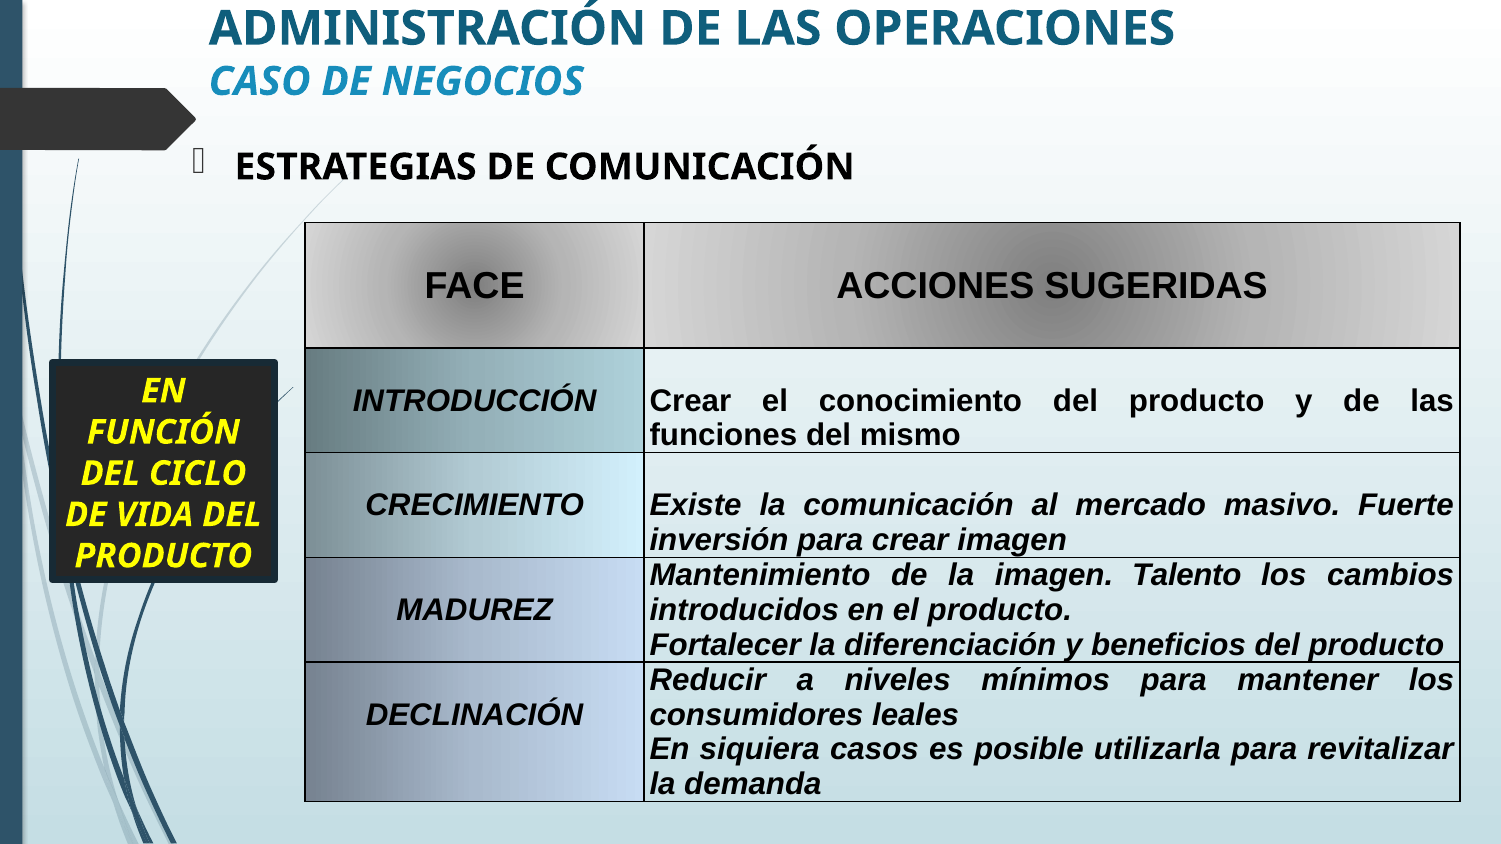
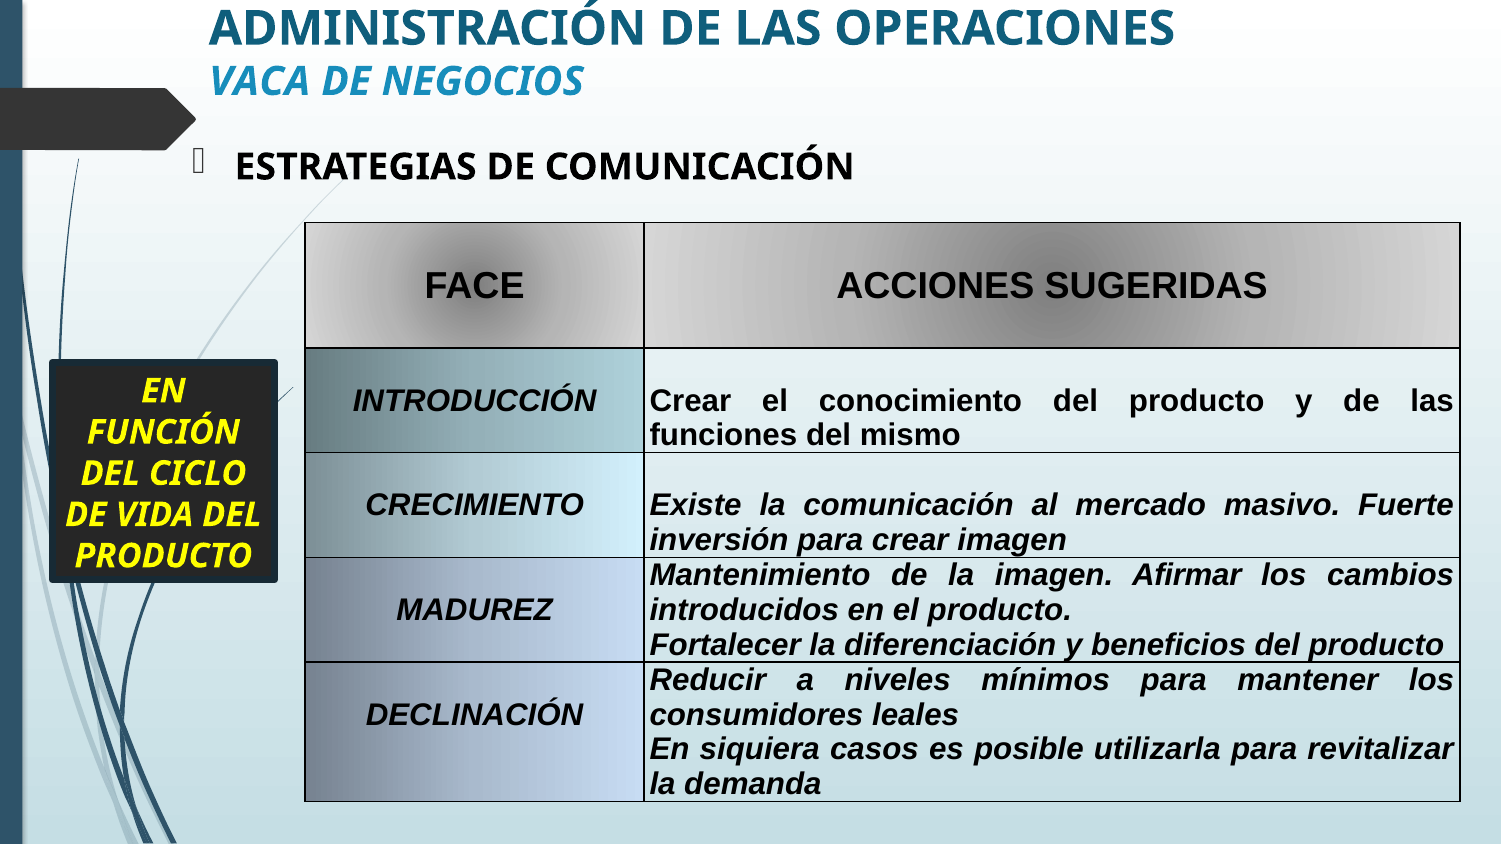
CASO: CASO -> VACA
Talento: Talento -> Afirmar
